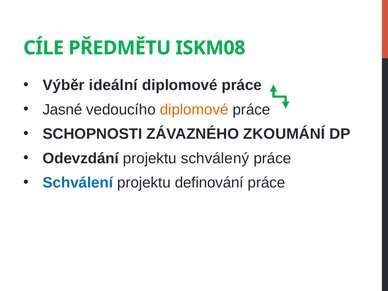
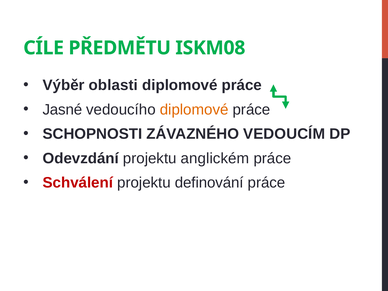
ideální: ideální -> oblasti
ZKOUMÁNÍ: ZKOUMÁNÍ -> VEDOUCÍM
schválený: schválený -> anglickém
Schválení colour: blue -> red
